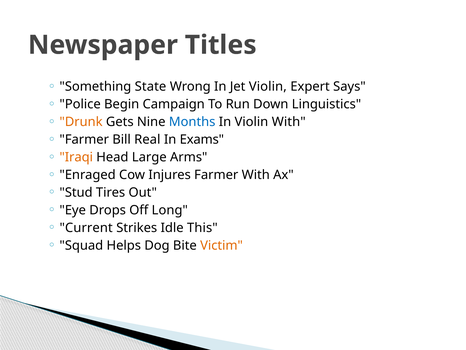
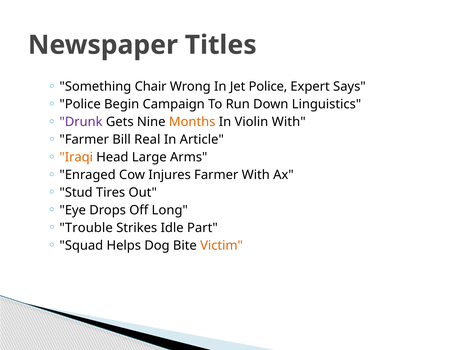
State: State -> Chair
Jet Violin: Violin -> Police
Drunk colour: orange -> purple
Months colour: blue -> orange
Exams: Exams -> Article
Current: Current -> Trouble
This: This -> Part
